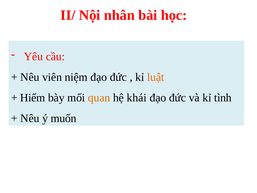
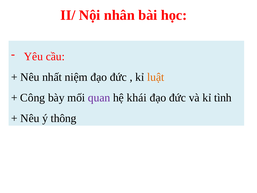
viên: viên -> nhất
Hiểm: Hiểm -> Công
quan colour: orange -> purple
muốn: muốn -> thông
